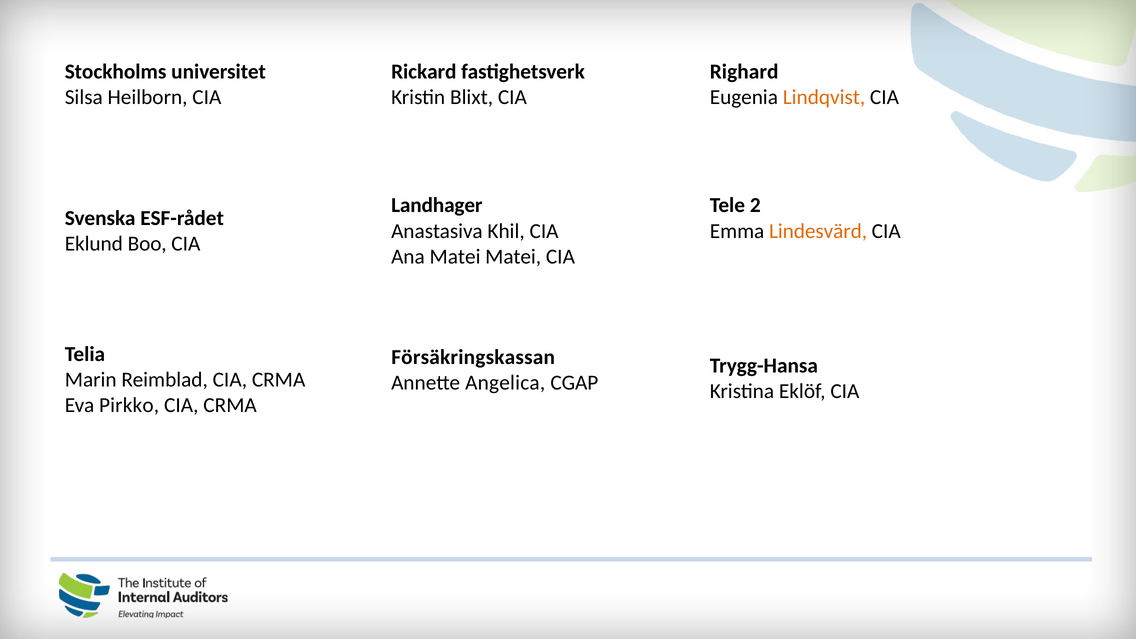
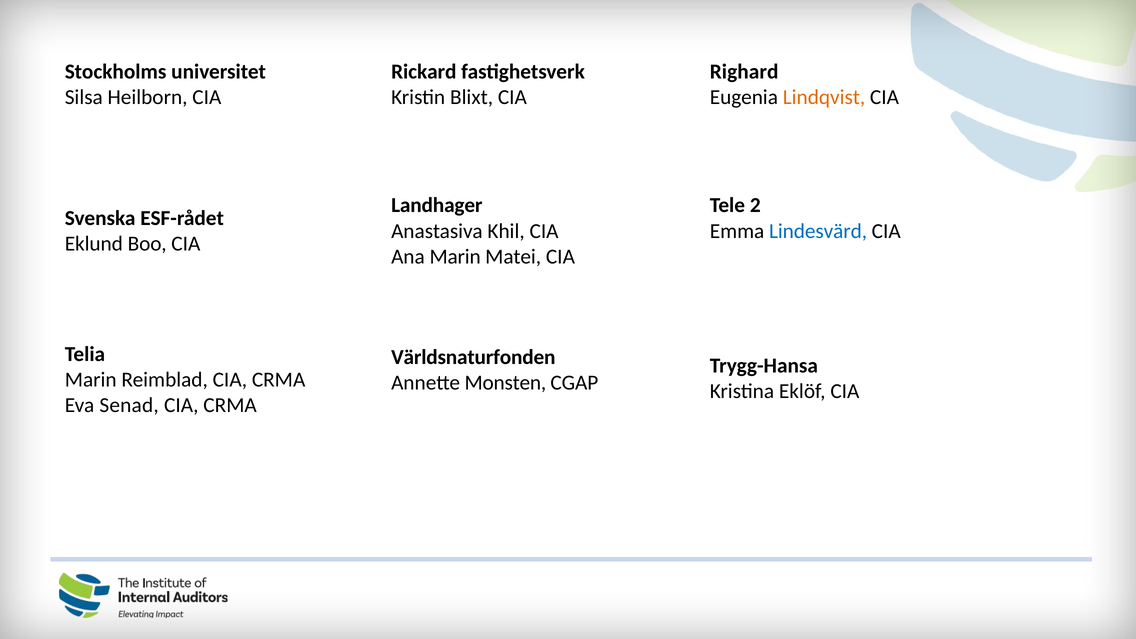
Lindesvärd colour: orange -> blue
Ana Matei: Matei -> Marin
Försäkringskassan: Försäkringskassan -> Världsnaturfonden
Angelica: Angelica -> Monsten
Pirkko: Pirkko -> Senad
